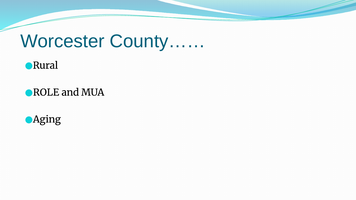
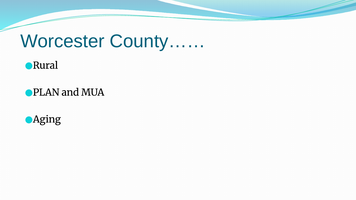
ROLE: ROLE -> PLAN
